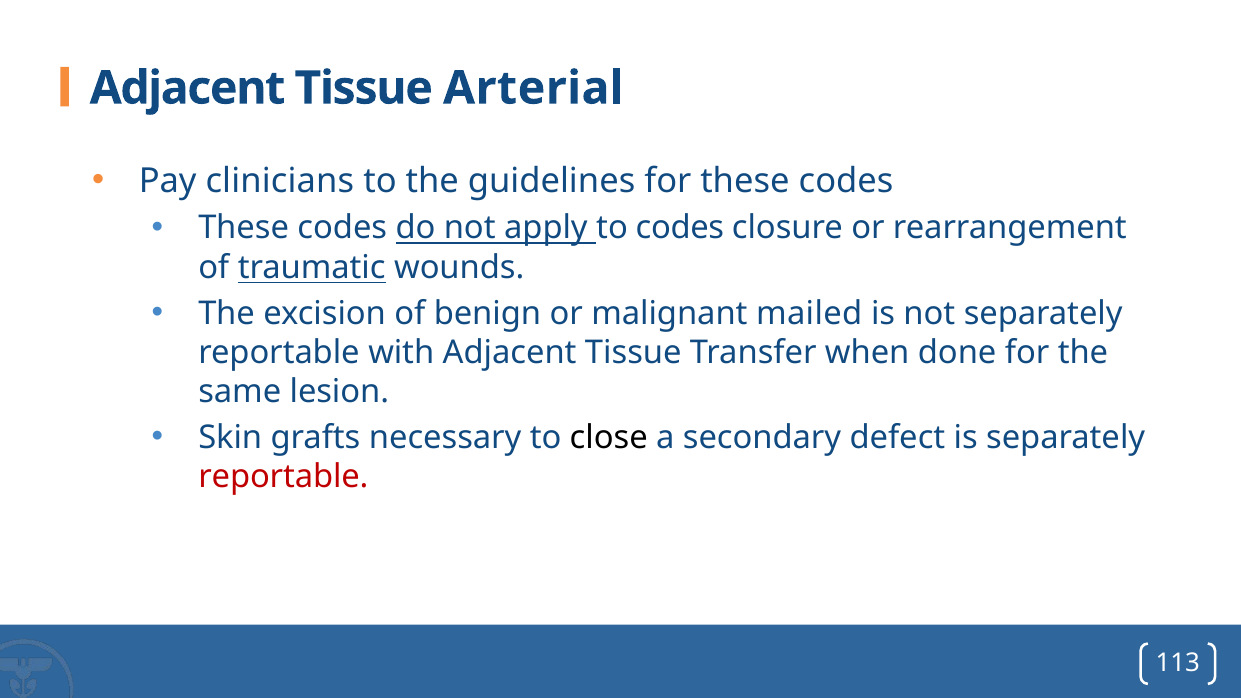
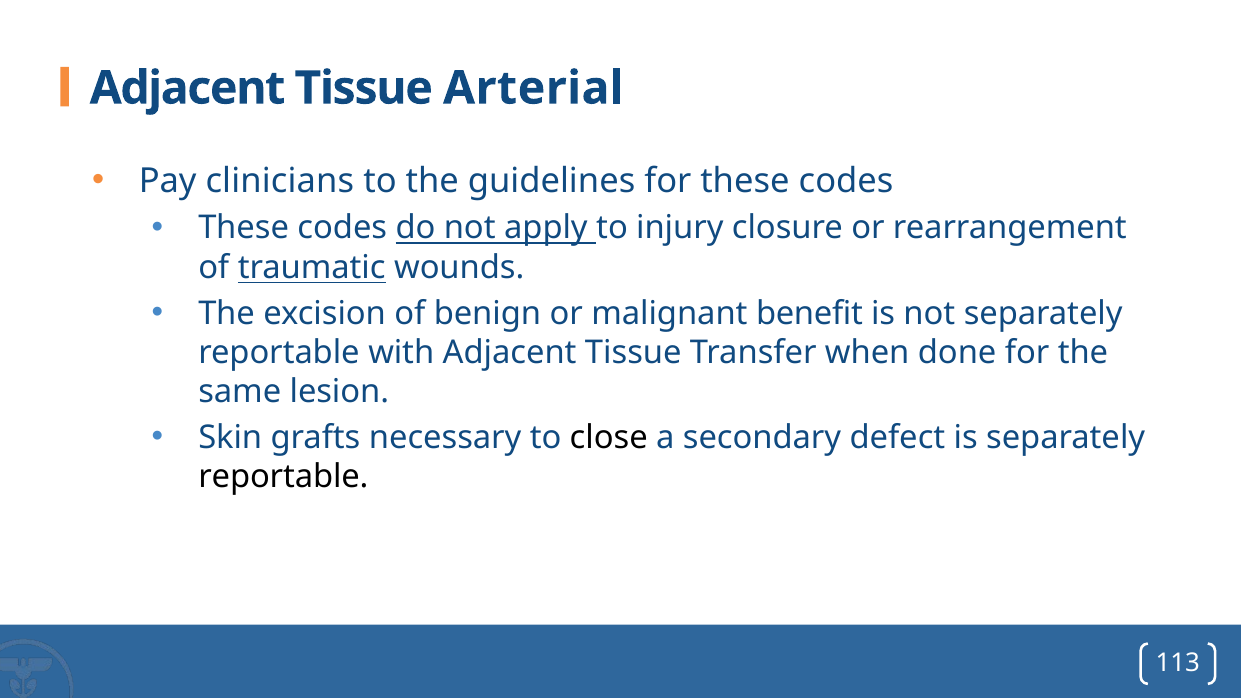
to codes: codes -> injury
mailed: mailed -> benefit
reportable at (283, 477) colour: red -> black
